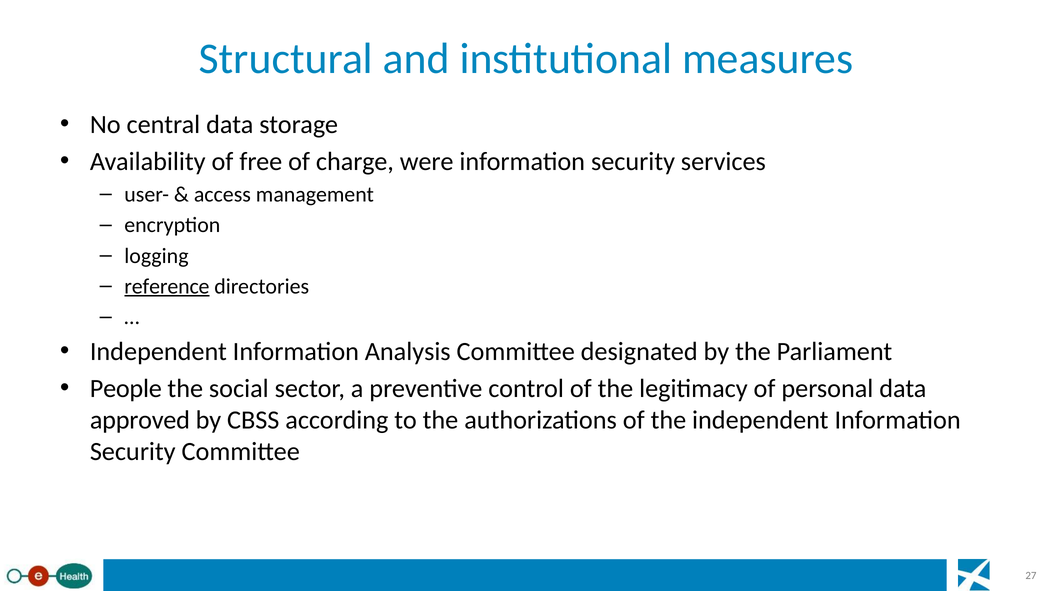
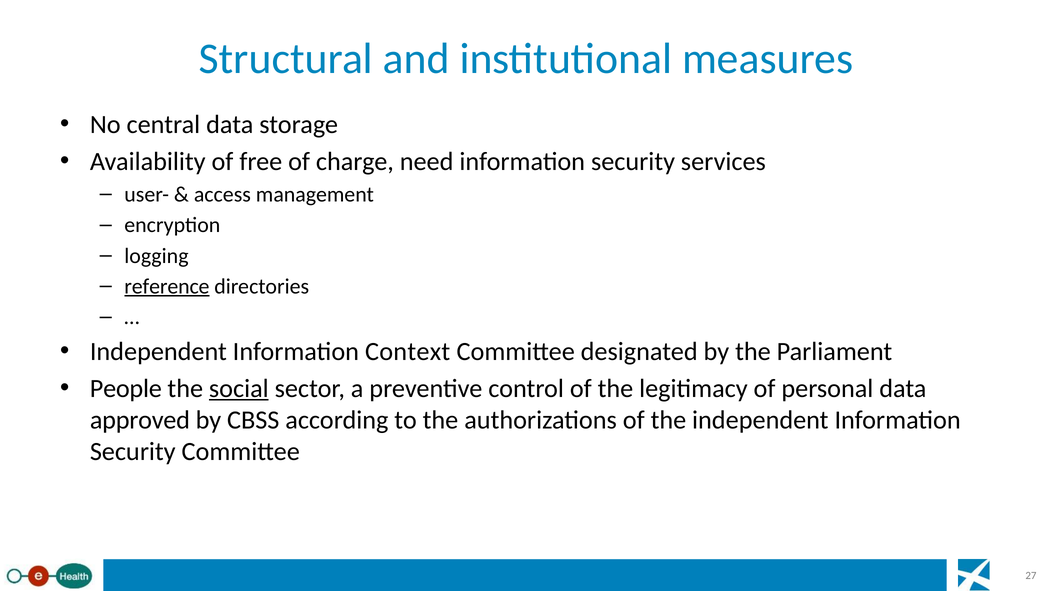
were: were -> need
Analysis: Analysis -> Context
social underline: none -> present
